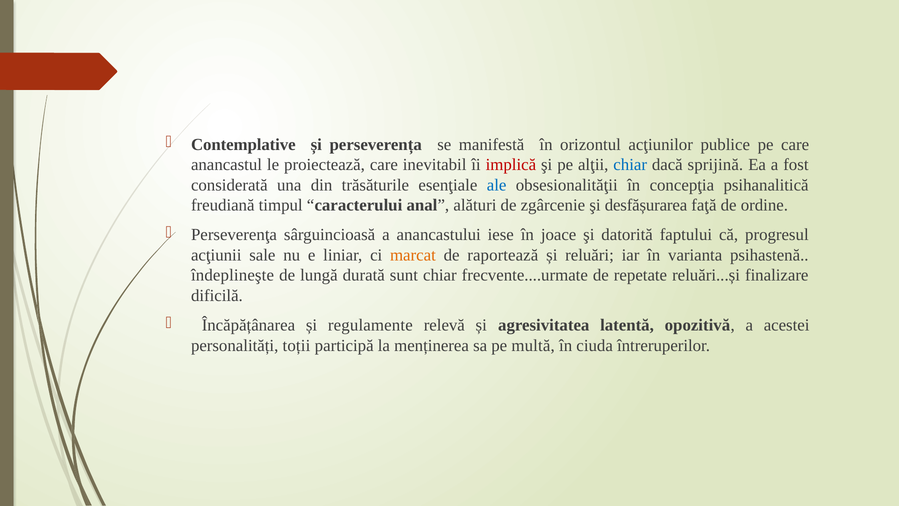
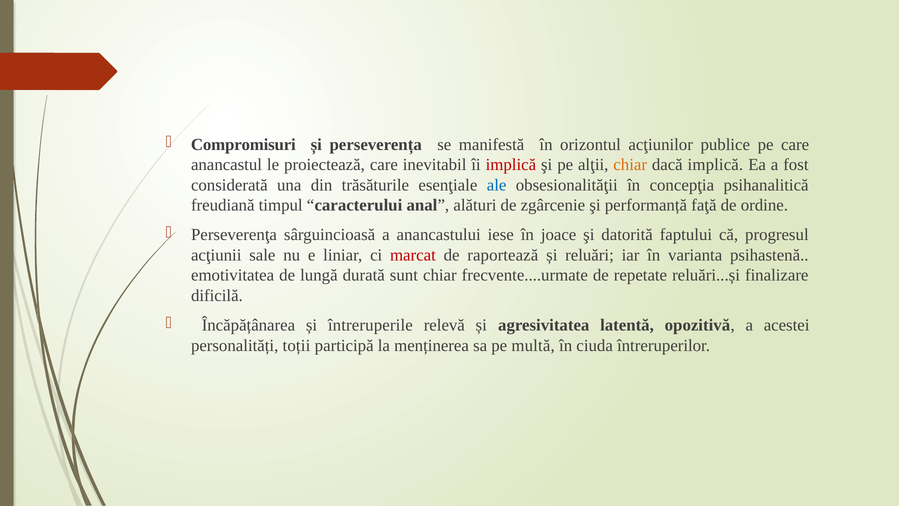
Contemplative: Contemplative -> Compromisuri
chiar at (630, 165) colour: blue -> orange
dacă sprijină: sprijină -> implică
desfășurarea: desfășurarea -> performanță
marcat colour: orange -> red
îndeplineşte: îndeplineşte -> emotivitatea
regulamente: regulamente -> întreruperile
